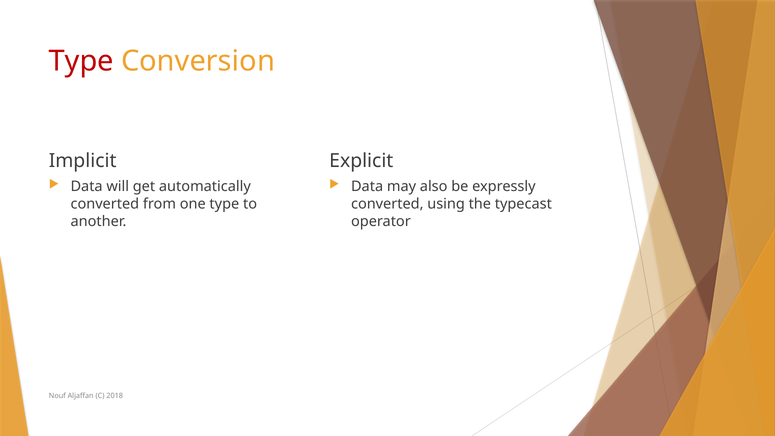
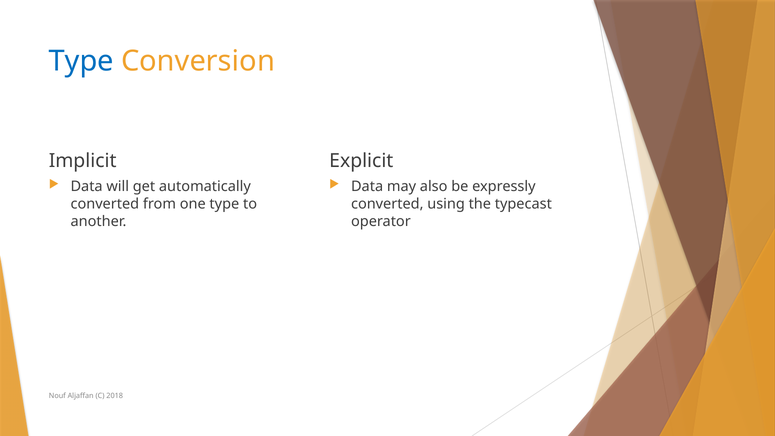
Type at (81, 61) colour: red -> blue
